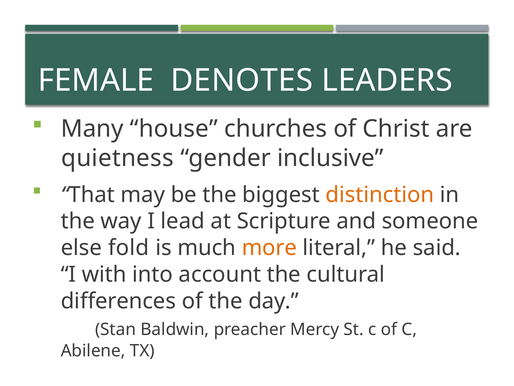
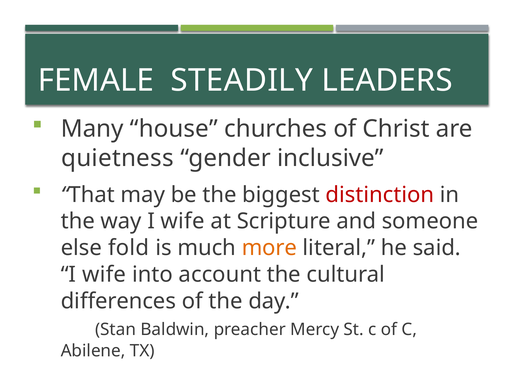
DENOTES: DENOTES -> STEADILY
distinction colour: orange -> red
way I lead: lead -> wife
with at (104, 274): with -> wife
